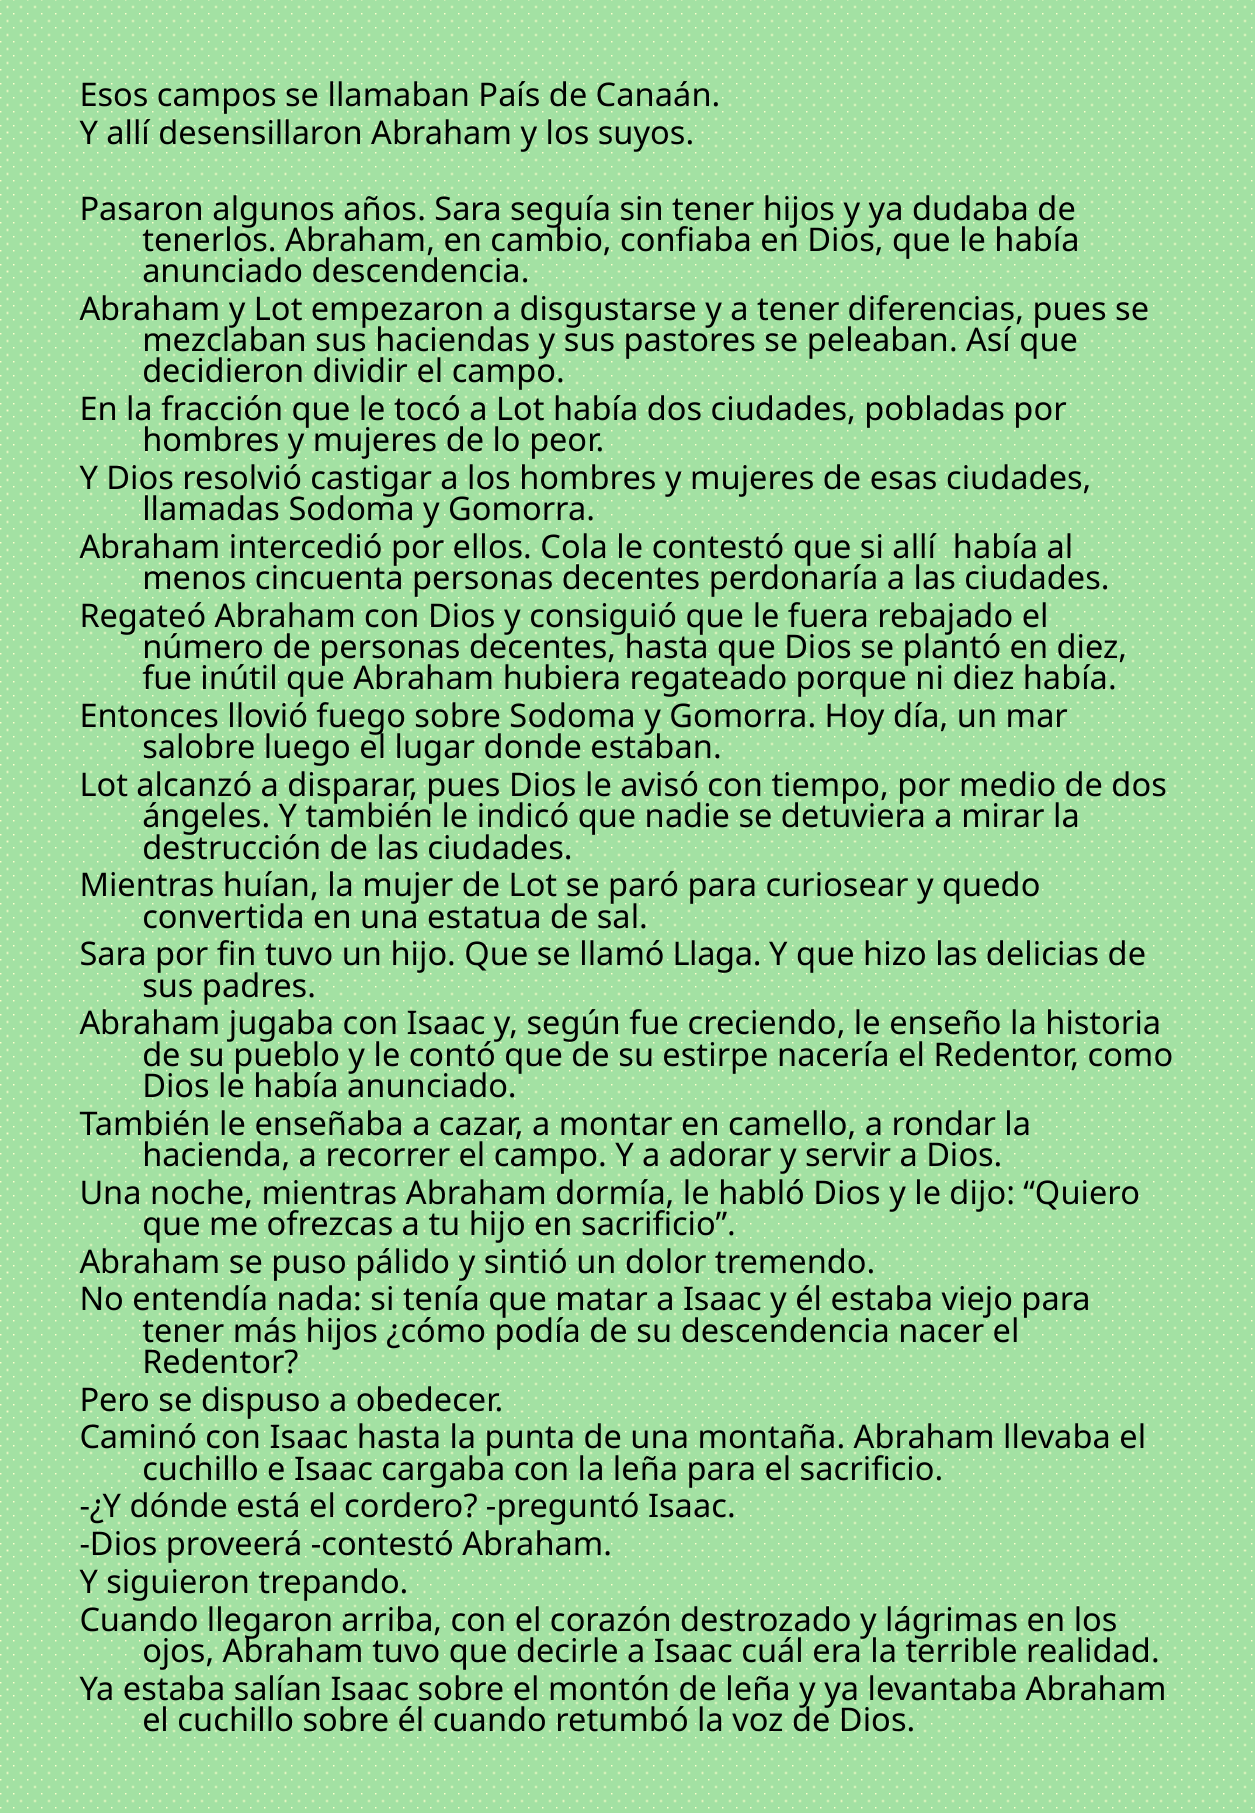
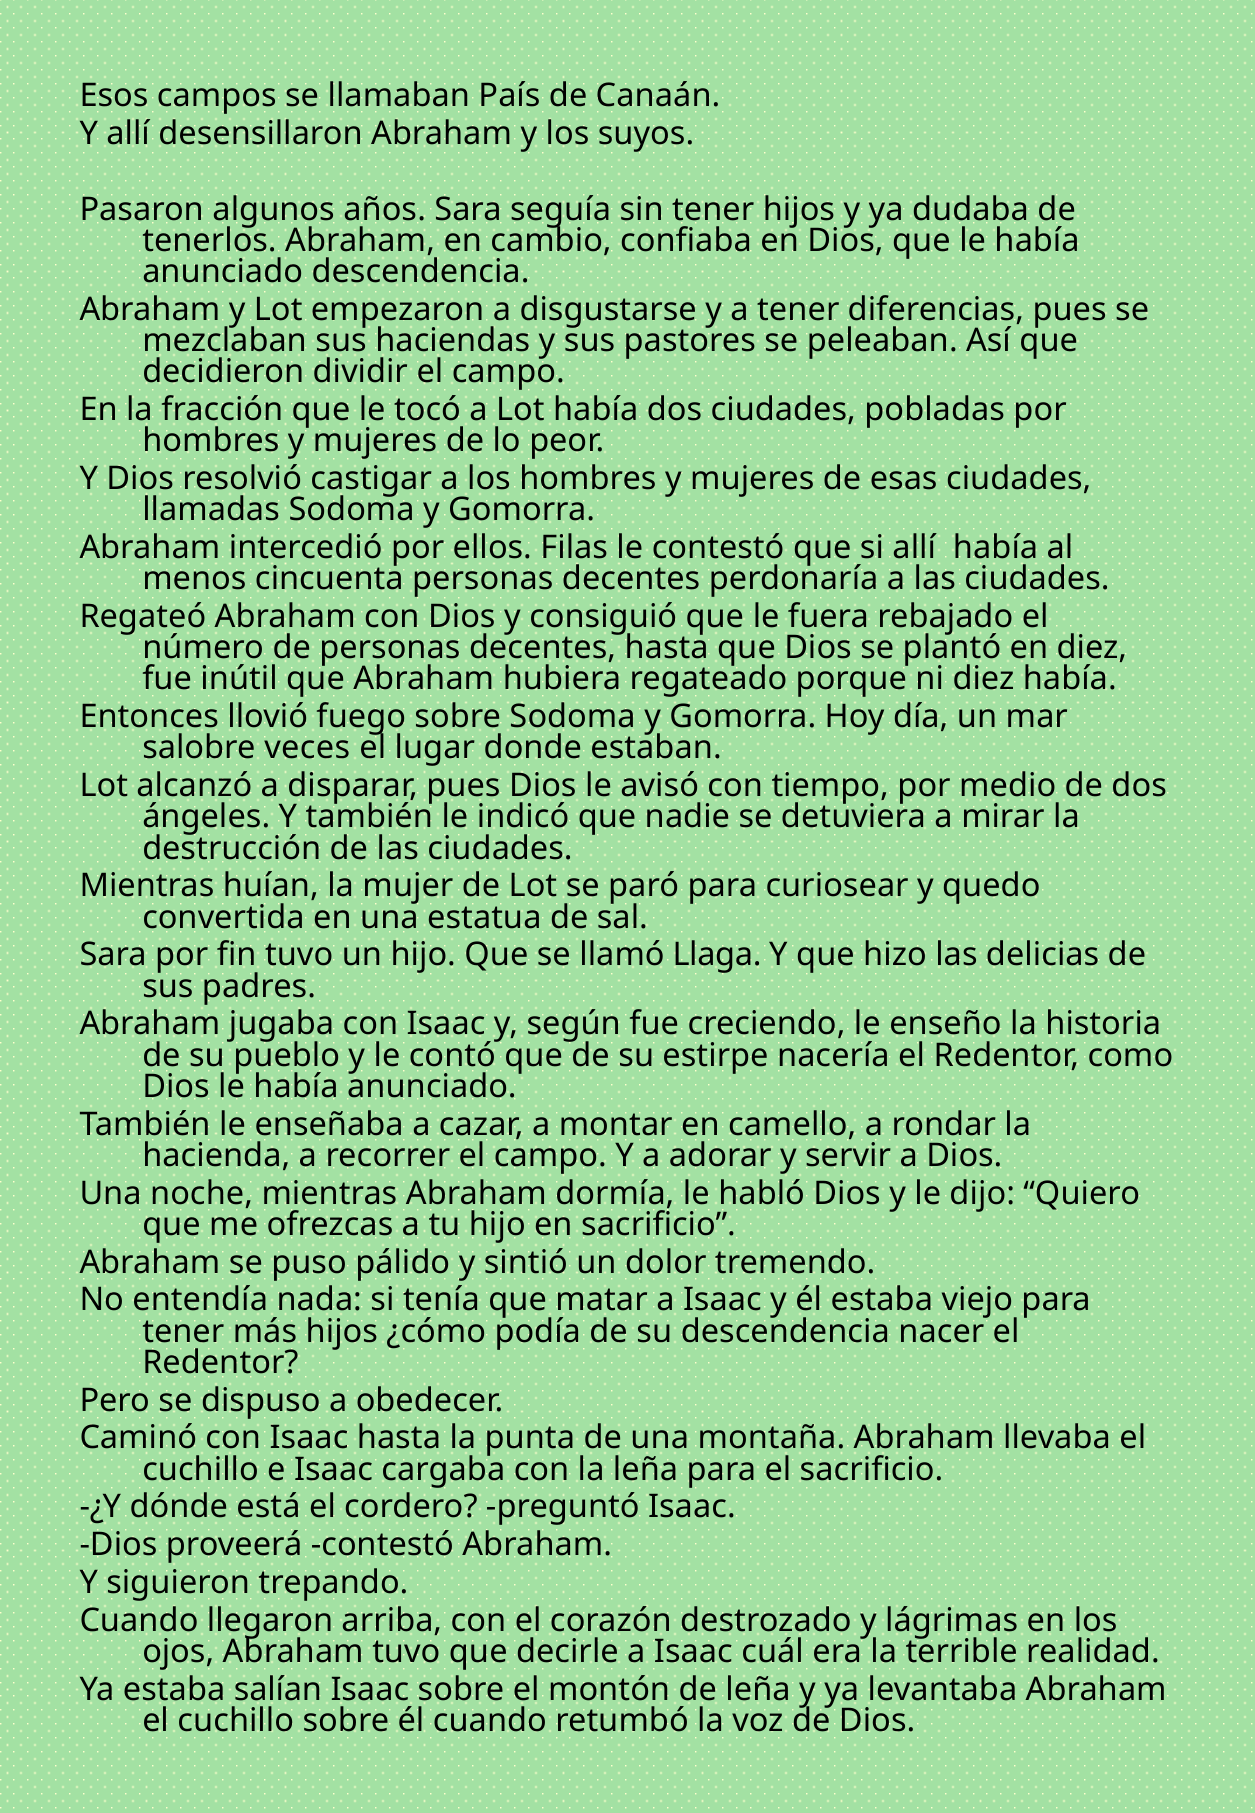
Cola: Cola -> Filas
luego: luego -> veces
